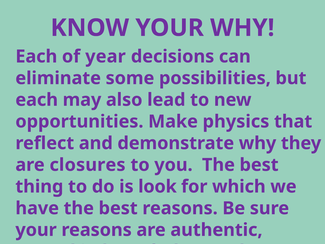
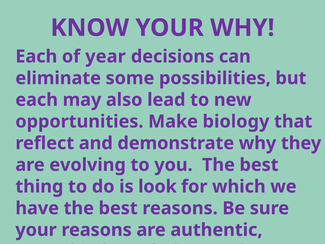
physics: physics -> biology
closures: closures -> evolving
